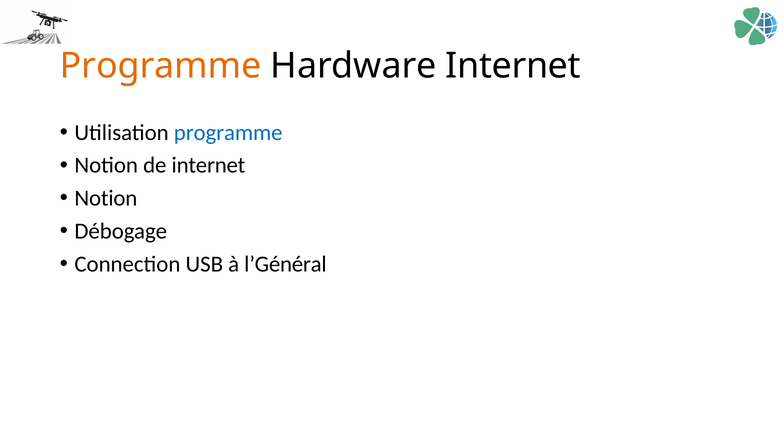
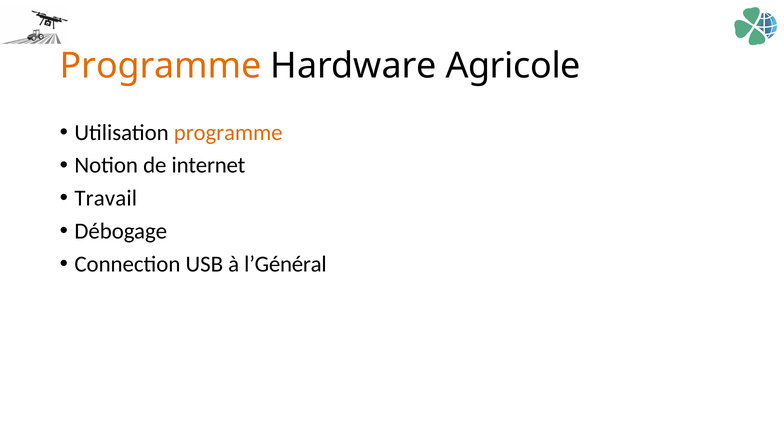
Hardware Internet: Internet -> Agricole
programme at (228, 133) colour: blue -> orange
Notion at (106, 198): Notion -> Travail
